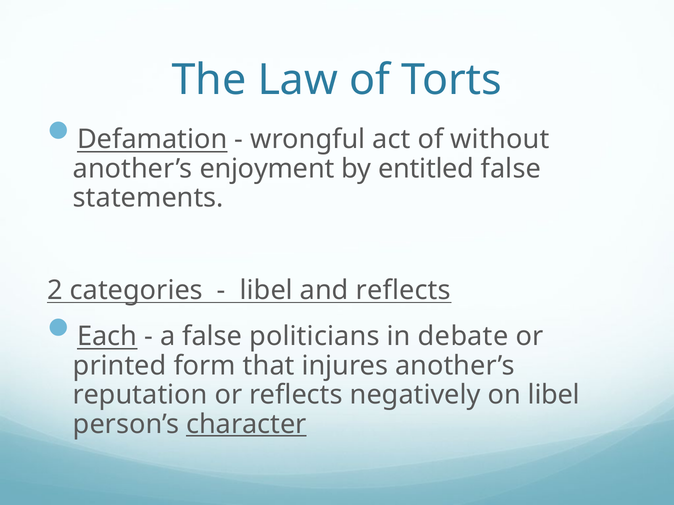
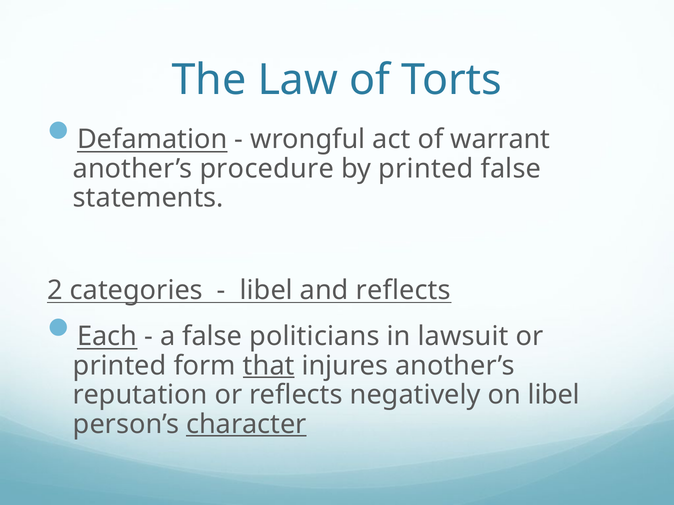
without: without -> warrant
enjoyment: enjoyment -> procedure
by entitled: entitled -> printed
debate: debate -> lawsuit
that underline: none -> present
